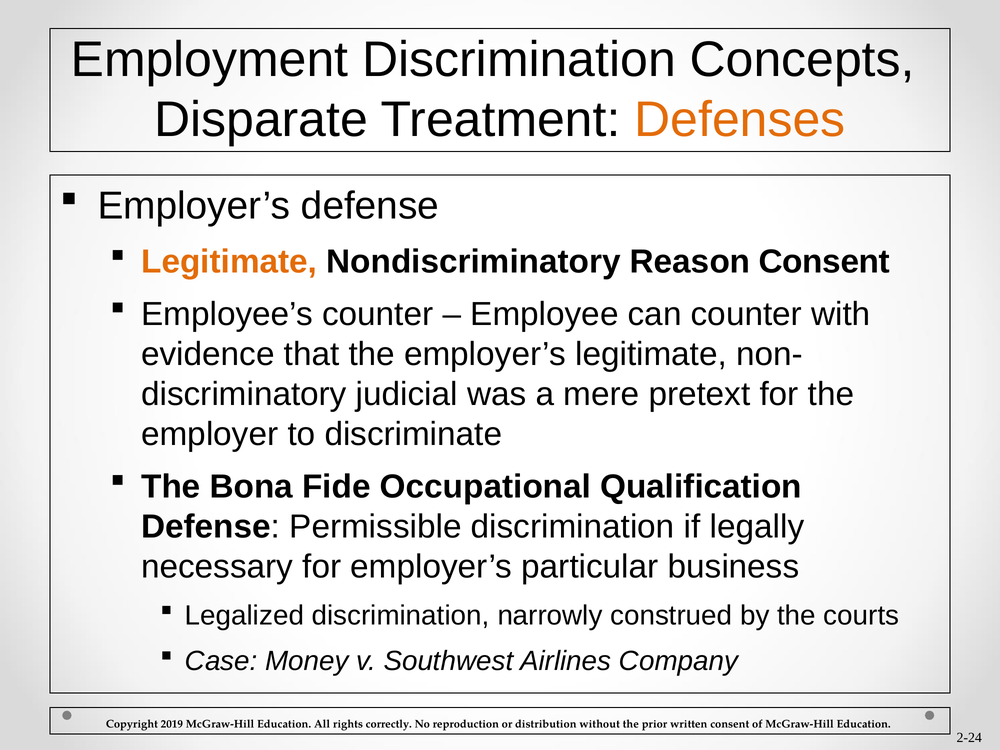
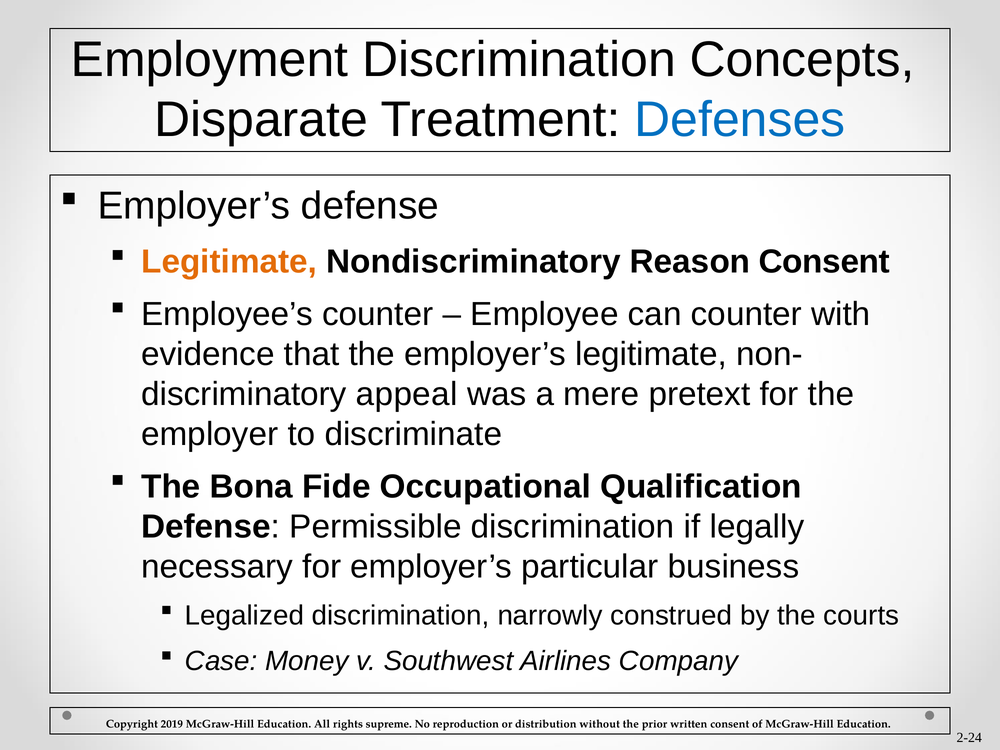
Defenses colour: orange -> blue
judicial: judicial -> appeal
correctly: correctly -> supreme
